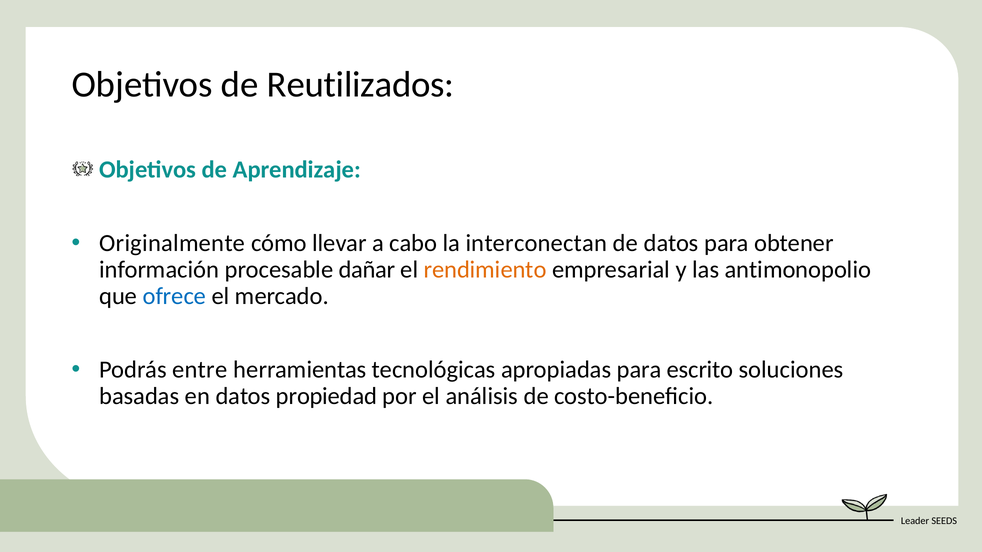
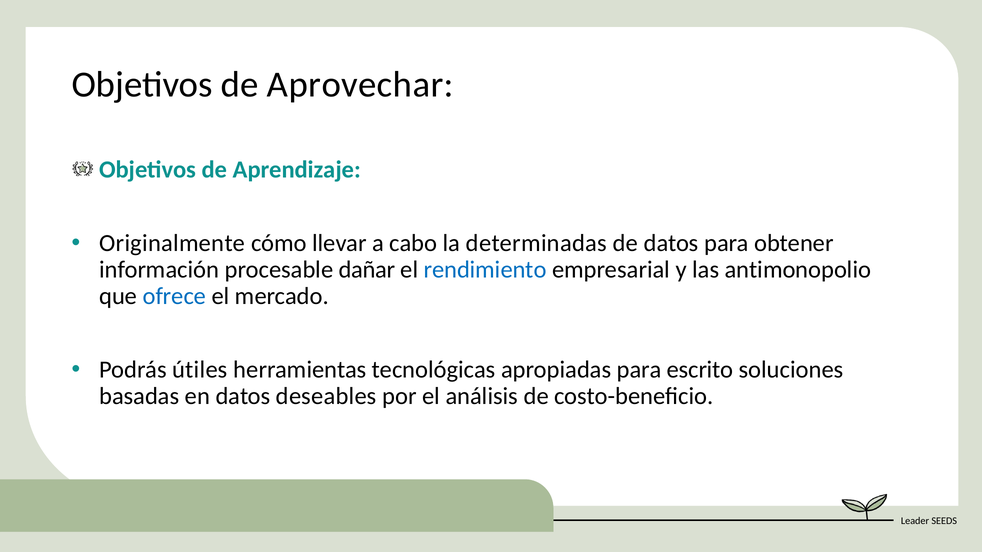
Reutilizados: Reutilizados -> Aprovechar
interconectan: interconectan -> determinadas
rendimiento colour: orange -> blue
entre: entre -> útiles
propiedad: propiedad -> deseables
